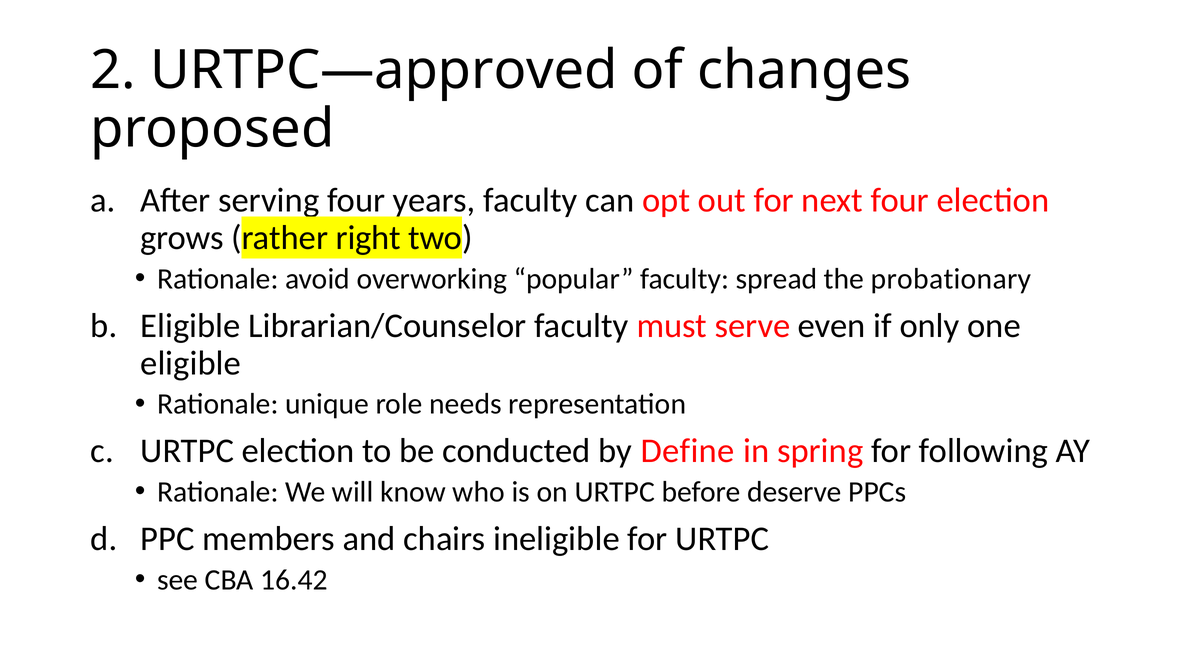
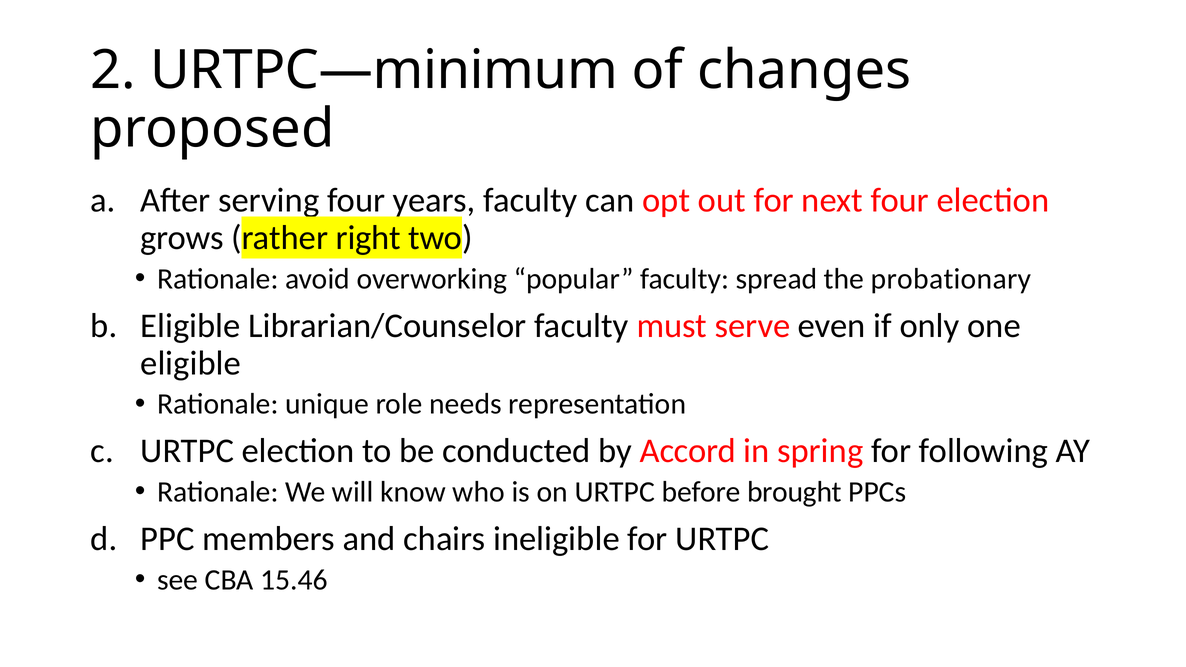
URTPC—approved: URTPC—approved -> URTPC—minimum
Define: Define -> Accord
deserve: deserve -> brought
16.42: 16.42 -> 15.46
